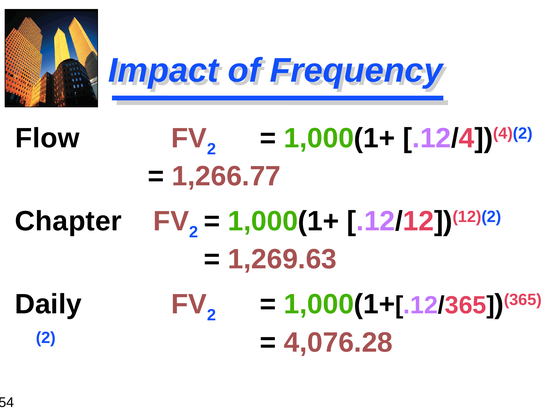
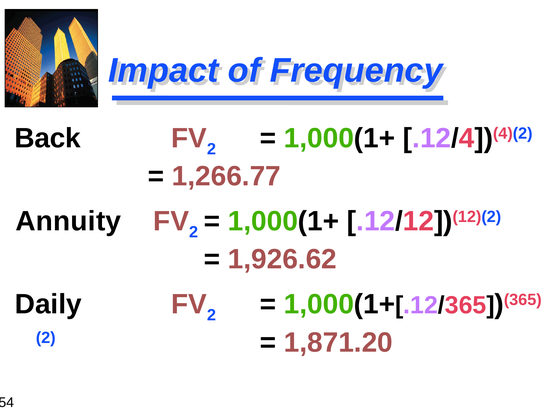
Flow: Flow -> Back
Chapter: Chapter -> Annuity
1,269.63: 1,269.63 -> 1,926.62
4,076.28: 4,076.28 -> 1,871.20
